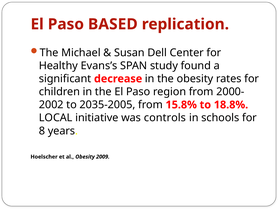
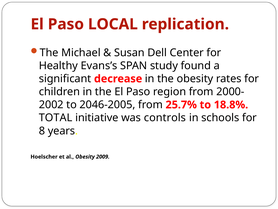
BASED: BASED -> LOCAL
2035-2005: 2035-2005 -> 2046-2005
15.8%: 15.8% -> 25.7%
LOCAL: LOCAL -> TOTAL
